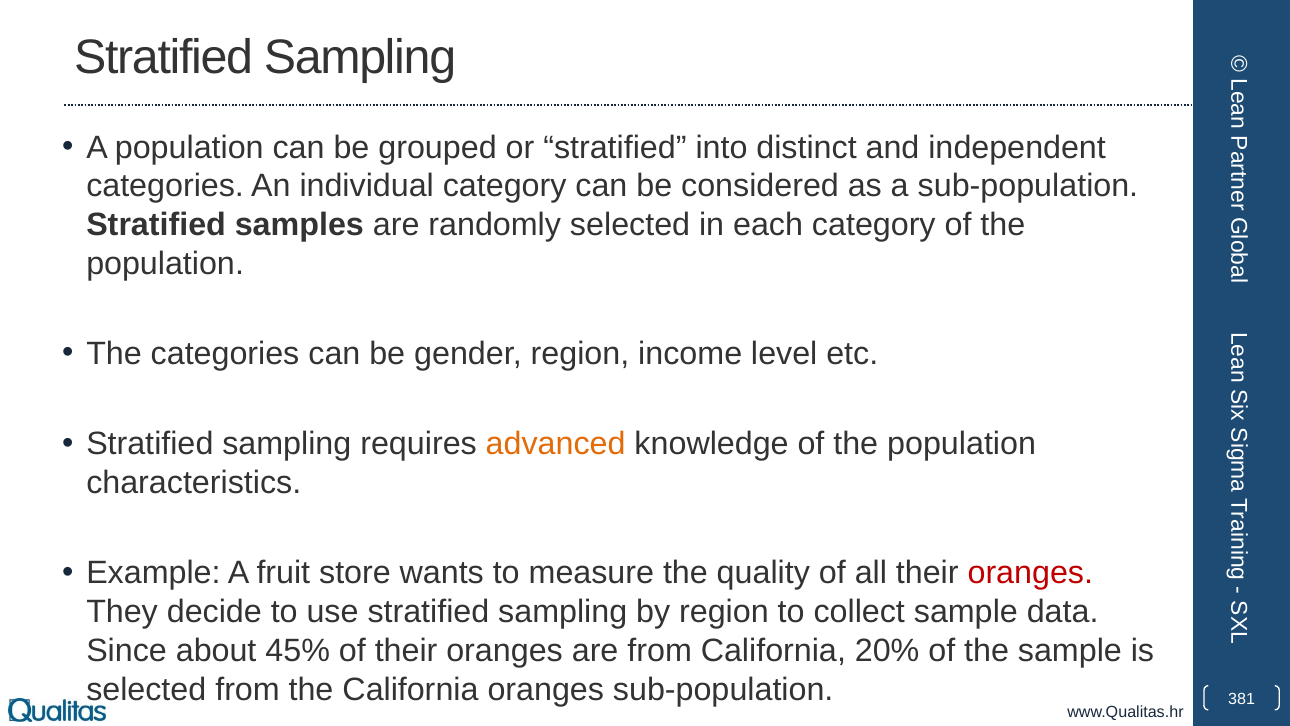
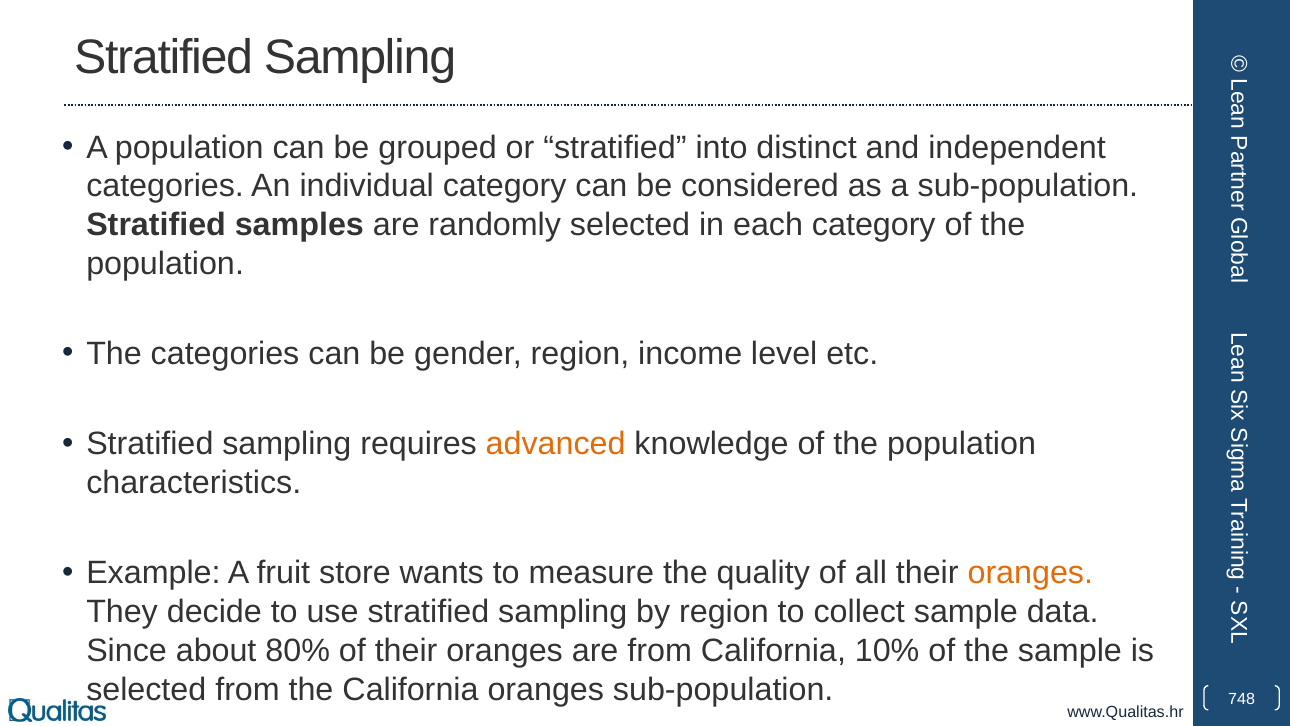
oranges at (1030, 573) colour: red -> orange
45%: 45% -> 80%
20%: 20% -> 10%
381: 381 -> 748
